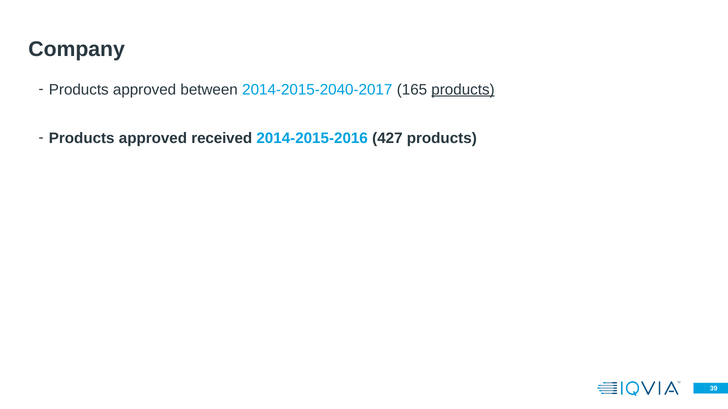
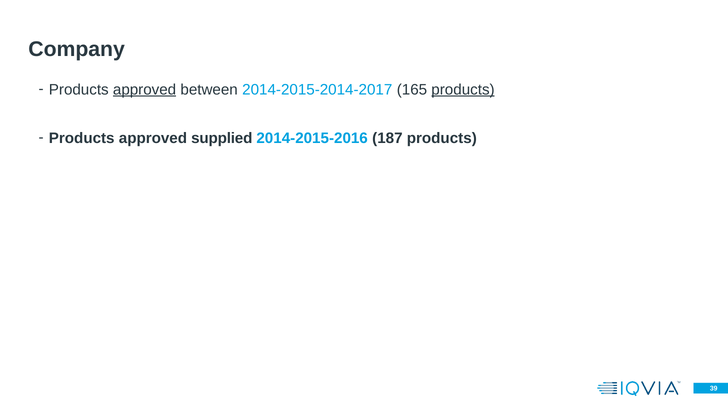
approved at (145, 90) underline: none -> present
2014-2015-2040-2017: 2014-2015-2040-2017 -> 2014-2015-2014-2017
received: received -> supplied
427: 427 -> 187
